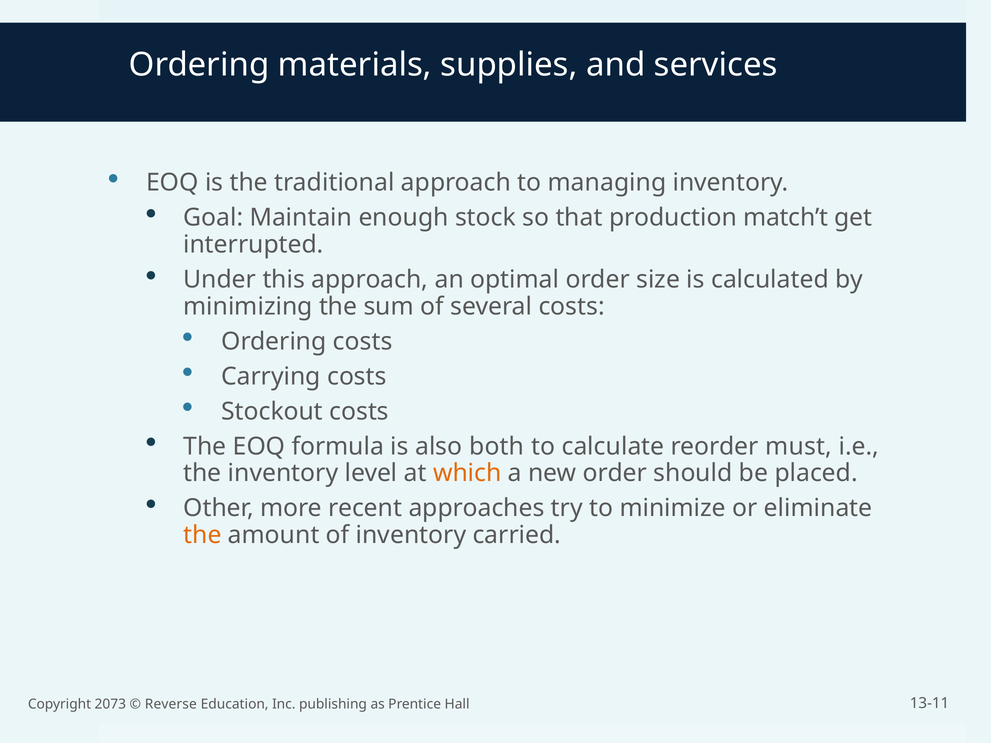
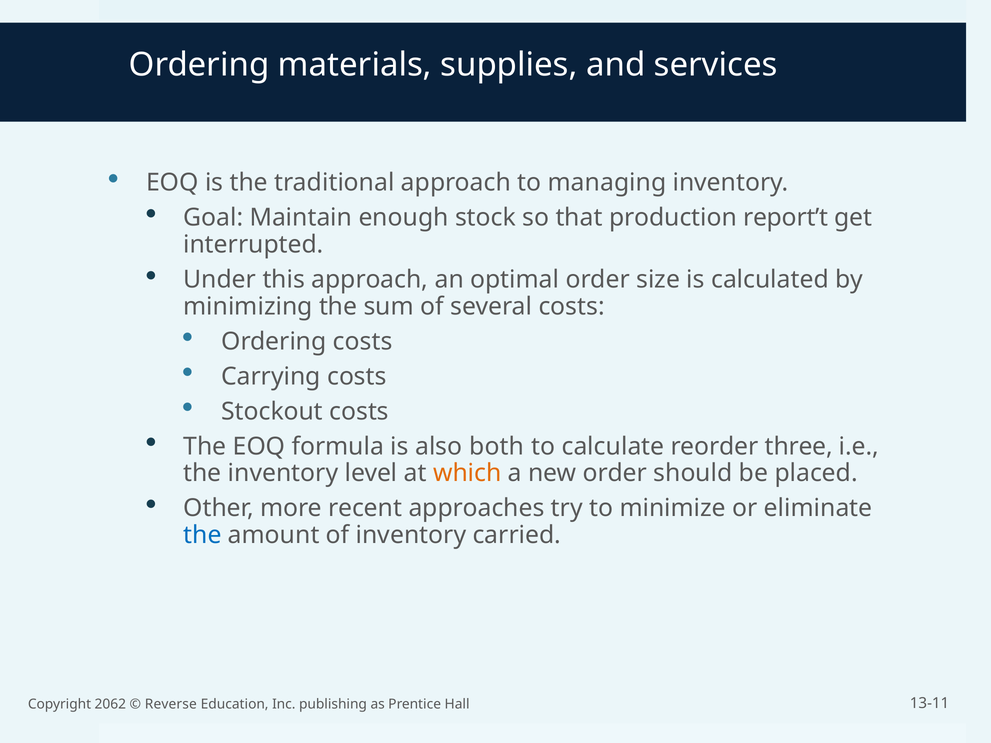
match’t: match’t -> report’t
must: must -> three
the at (202, 535) colour: orange -> blue
2073: 2073 -> 2062
